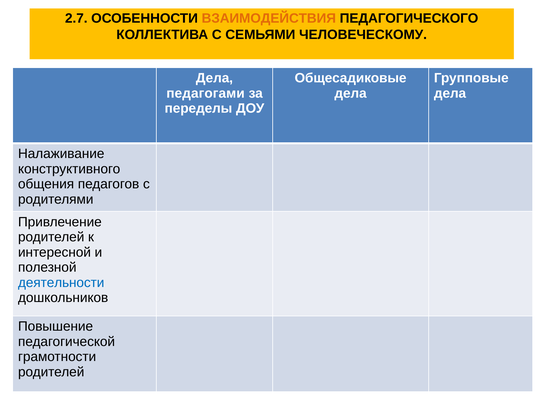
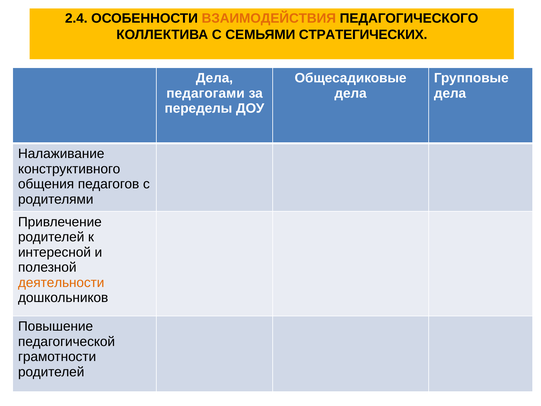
2.7: 2.7 -> 2.4
ЧЕЛОВЕЧЕСКОМУ: ЧЕЛОВЕЧЕСКОМУ -> СТРАТЕГИЧЕСКИХ
деятельности colour: blue -> orange
